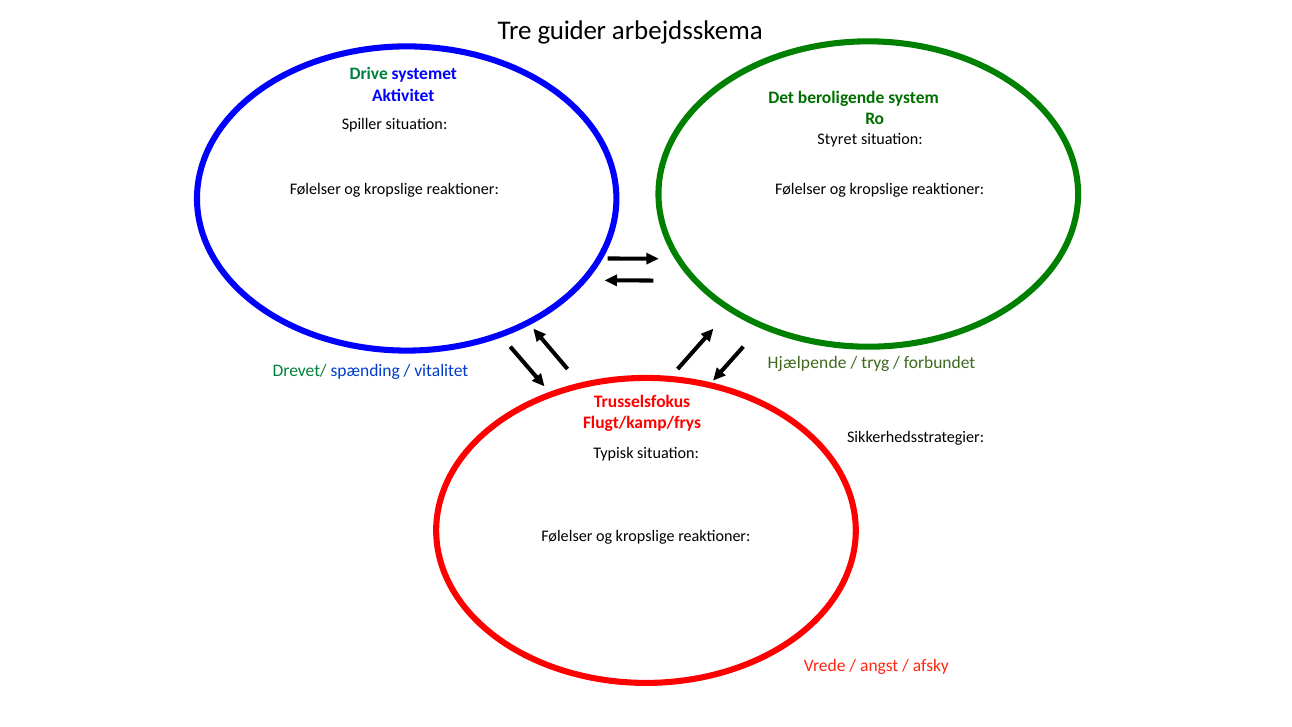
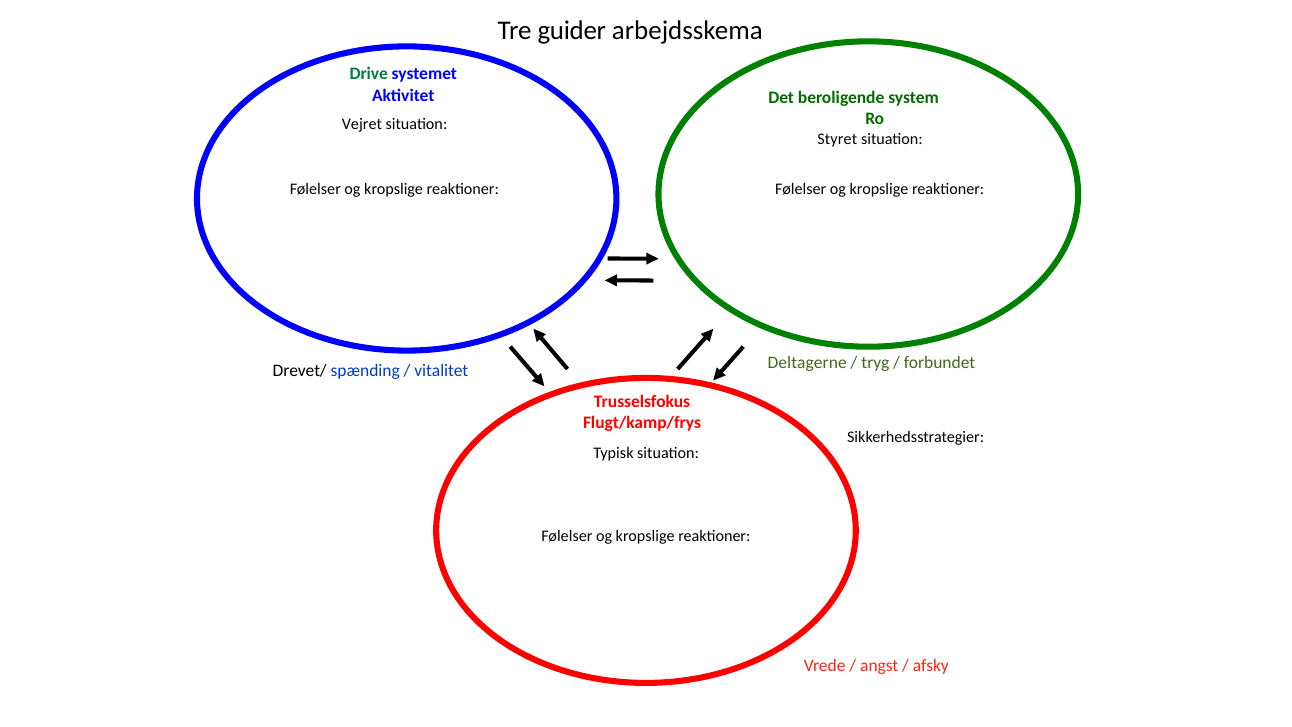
Spiller: Spiller -> Vejret
Hjælpende: Hjælpende -> Deltagerne
Drevet/ colour: green -> black
